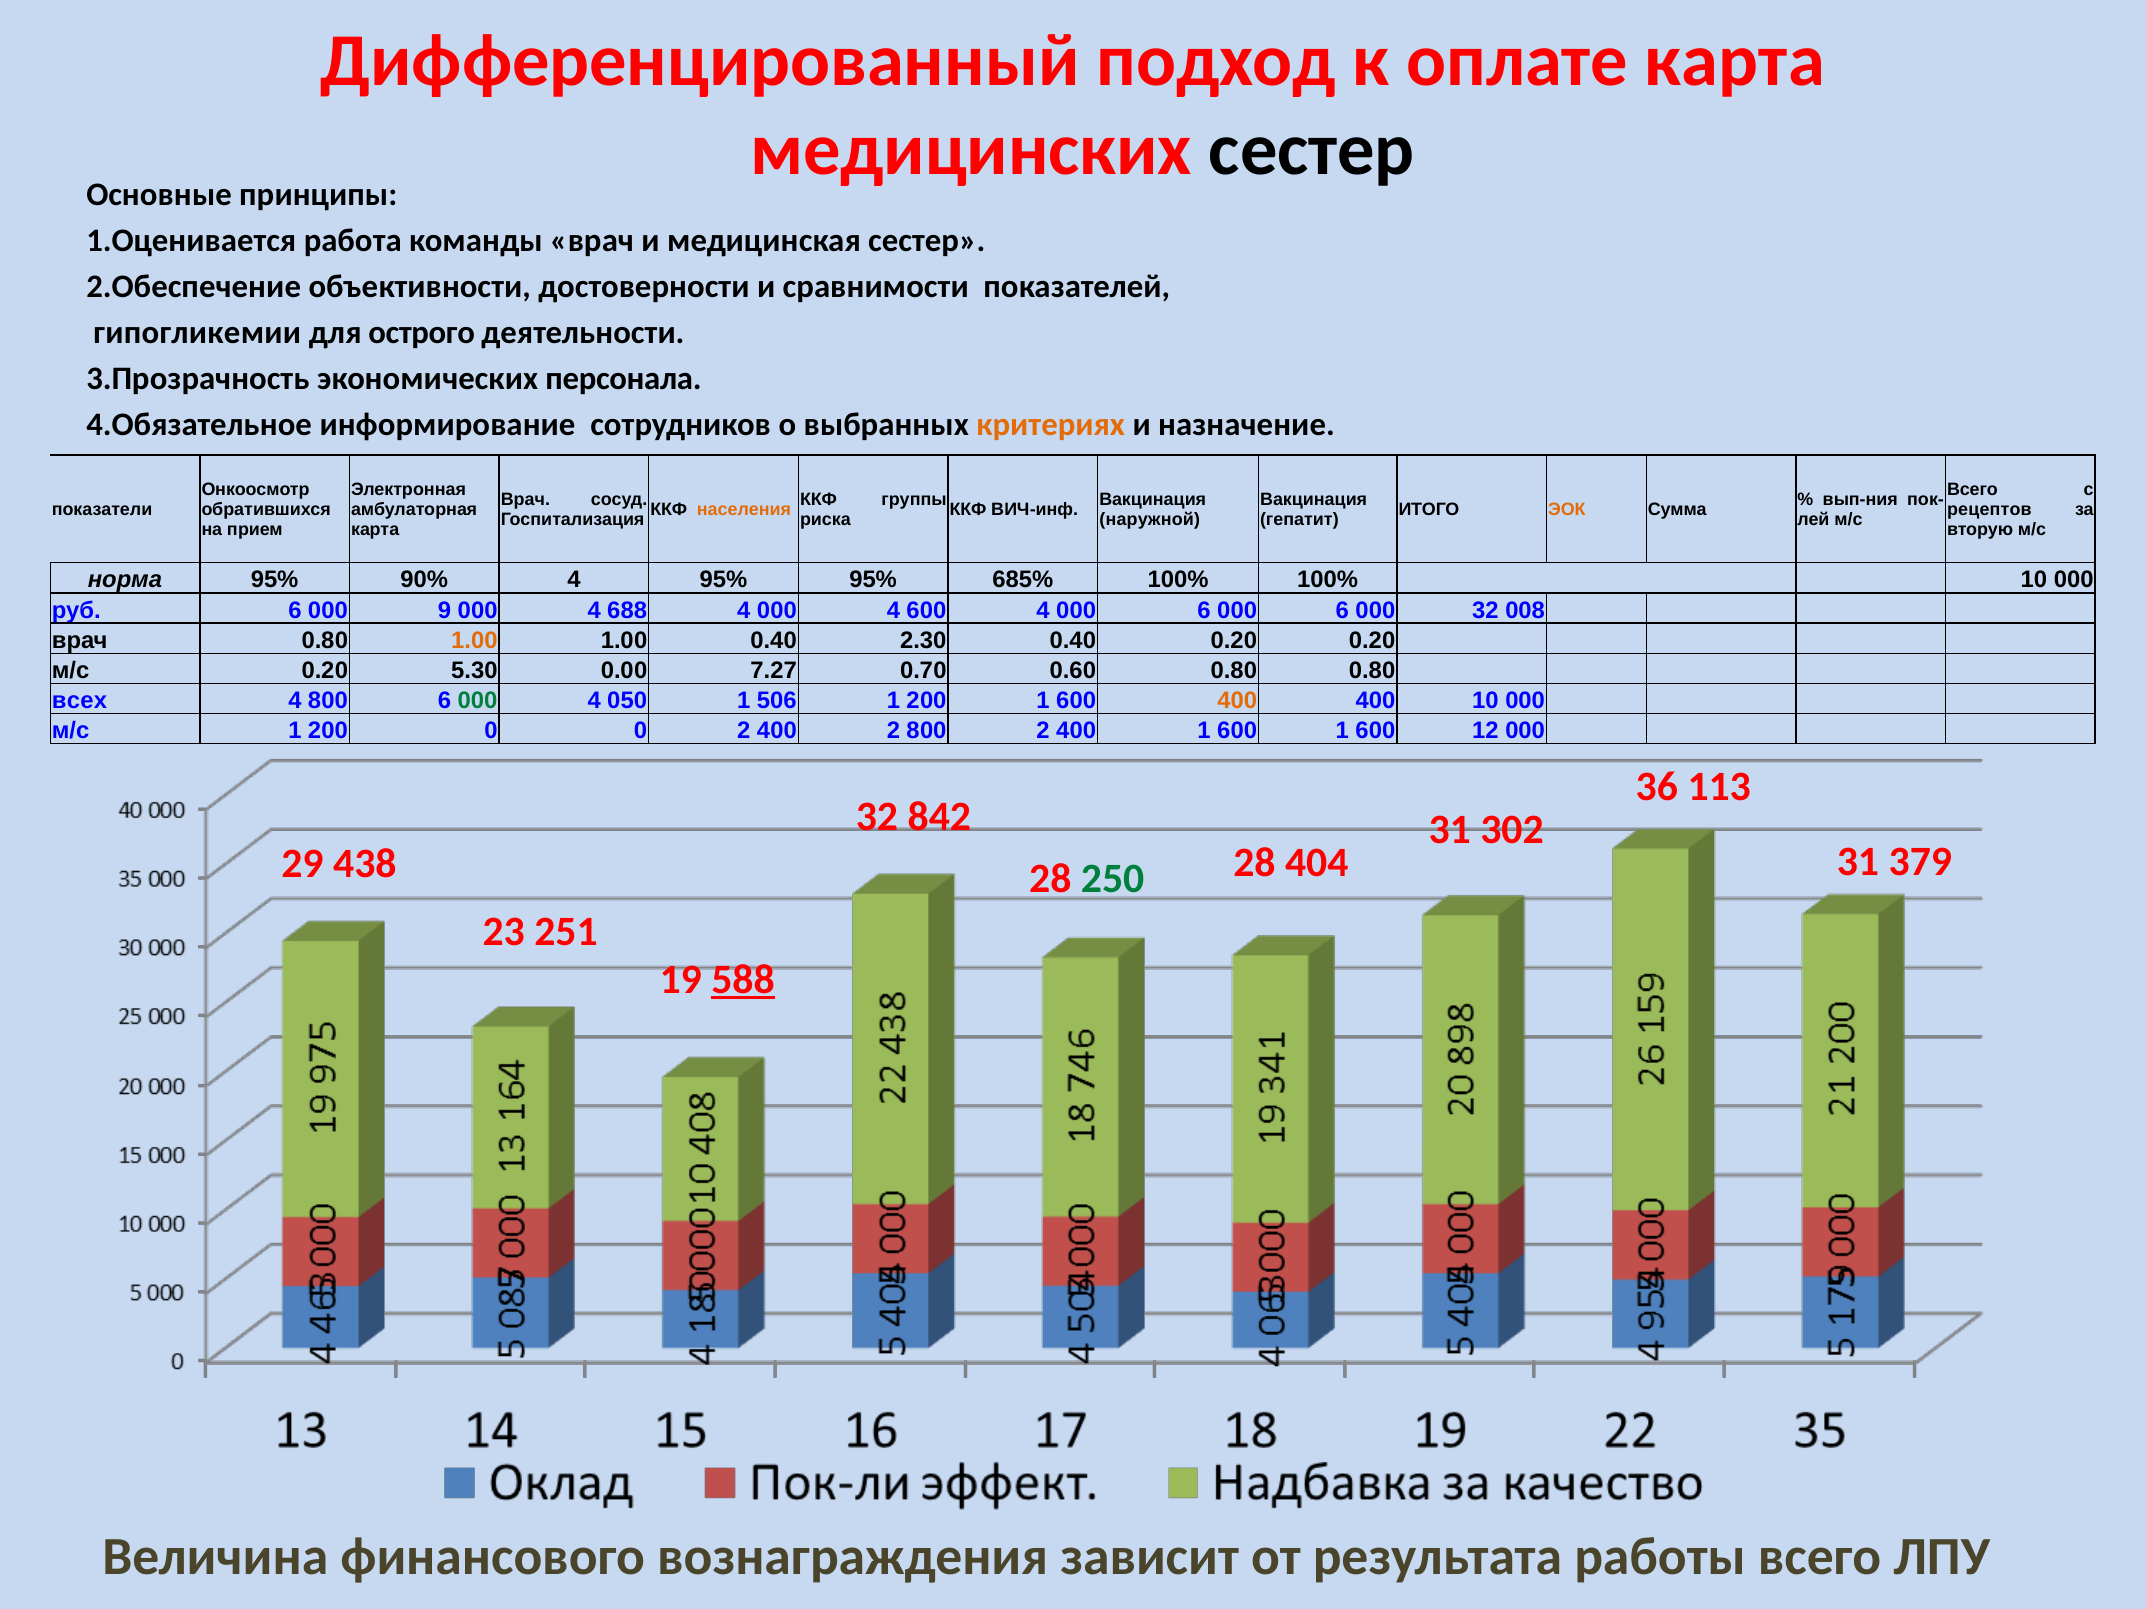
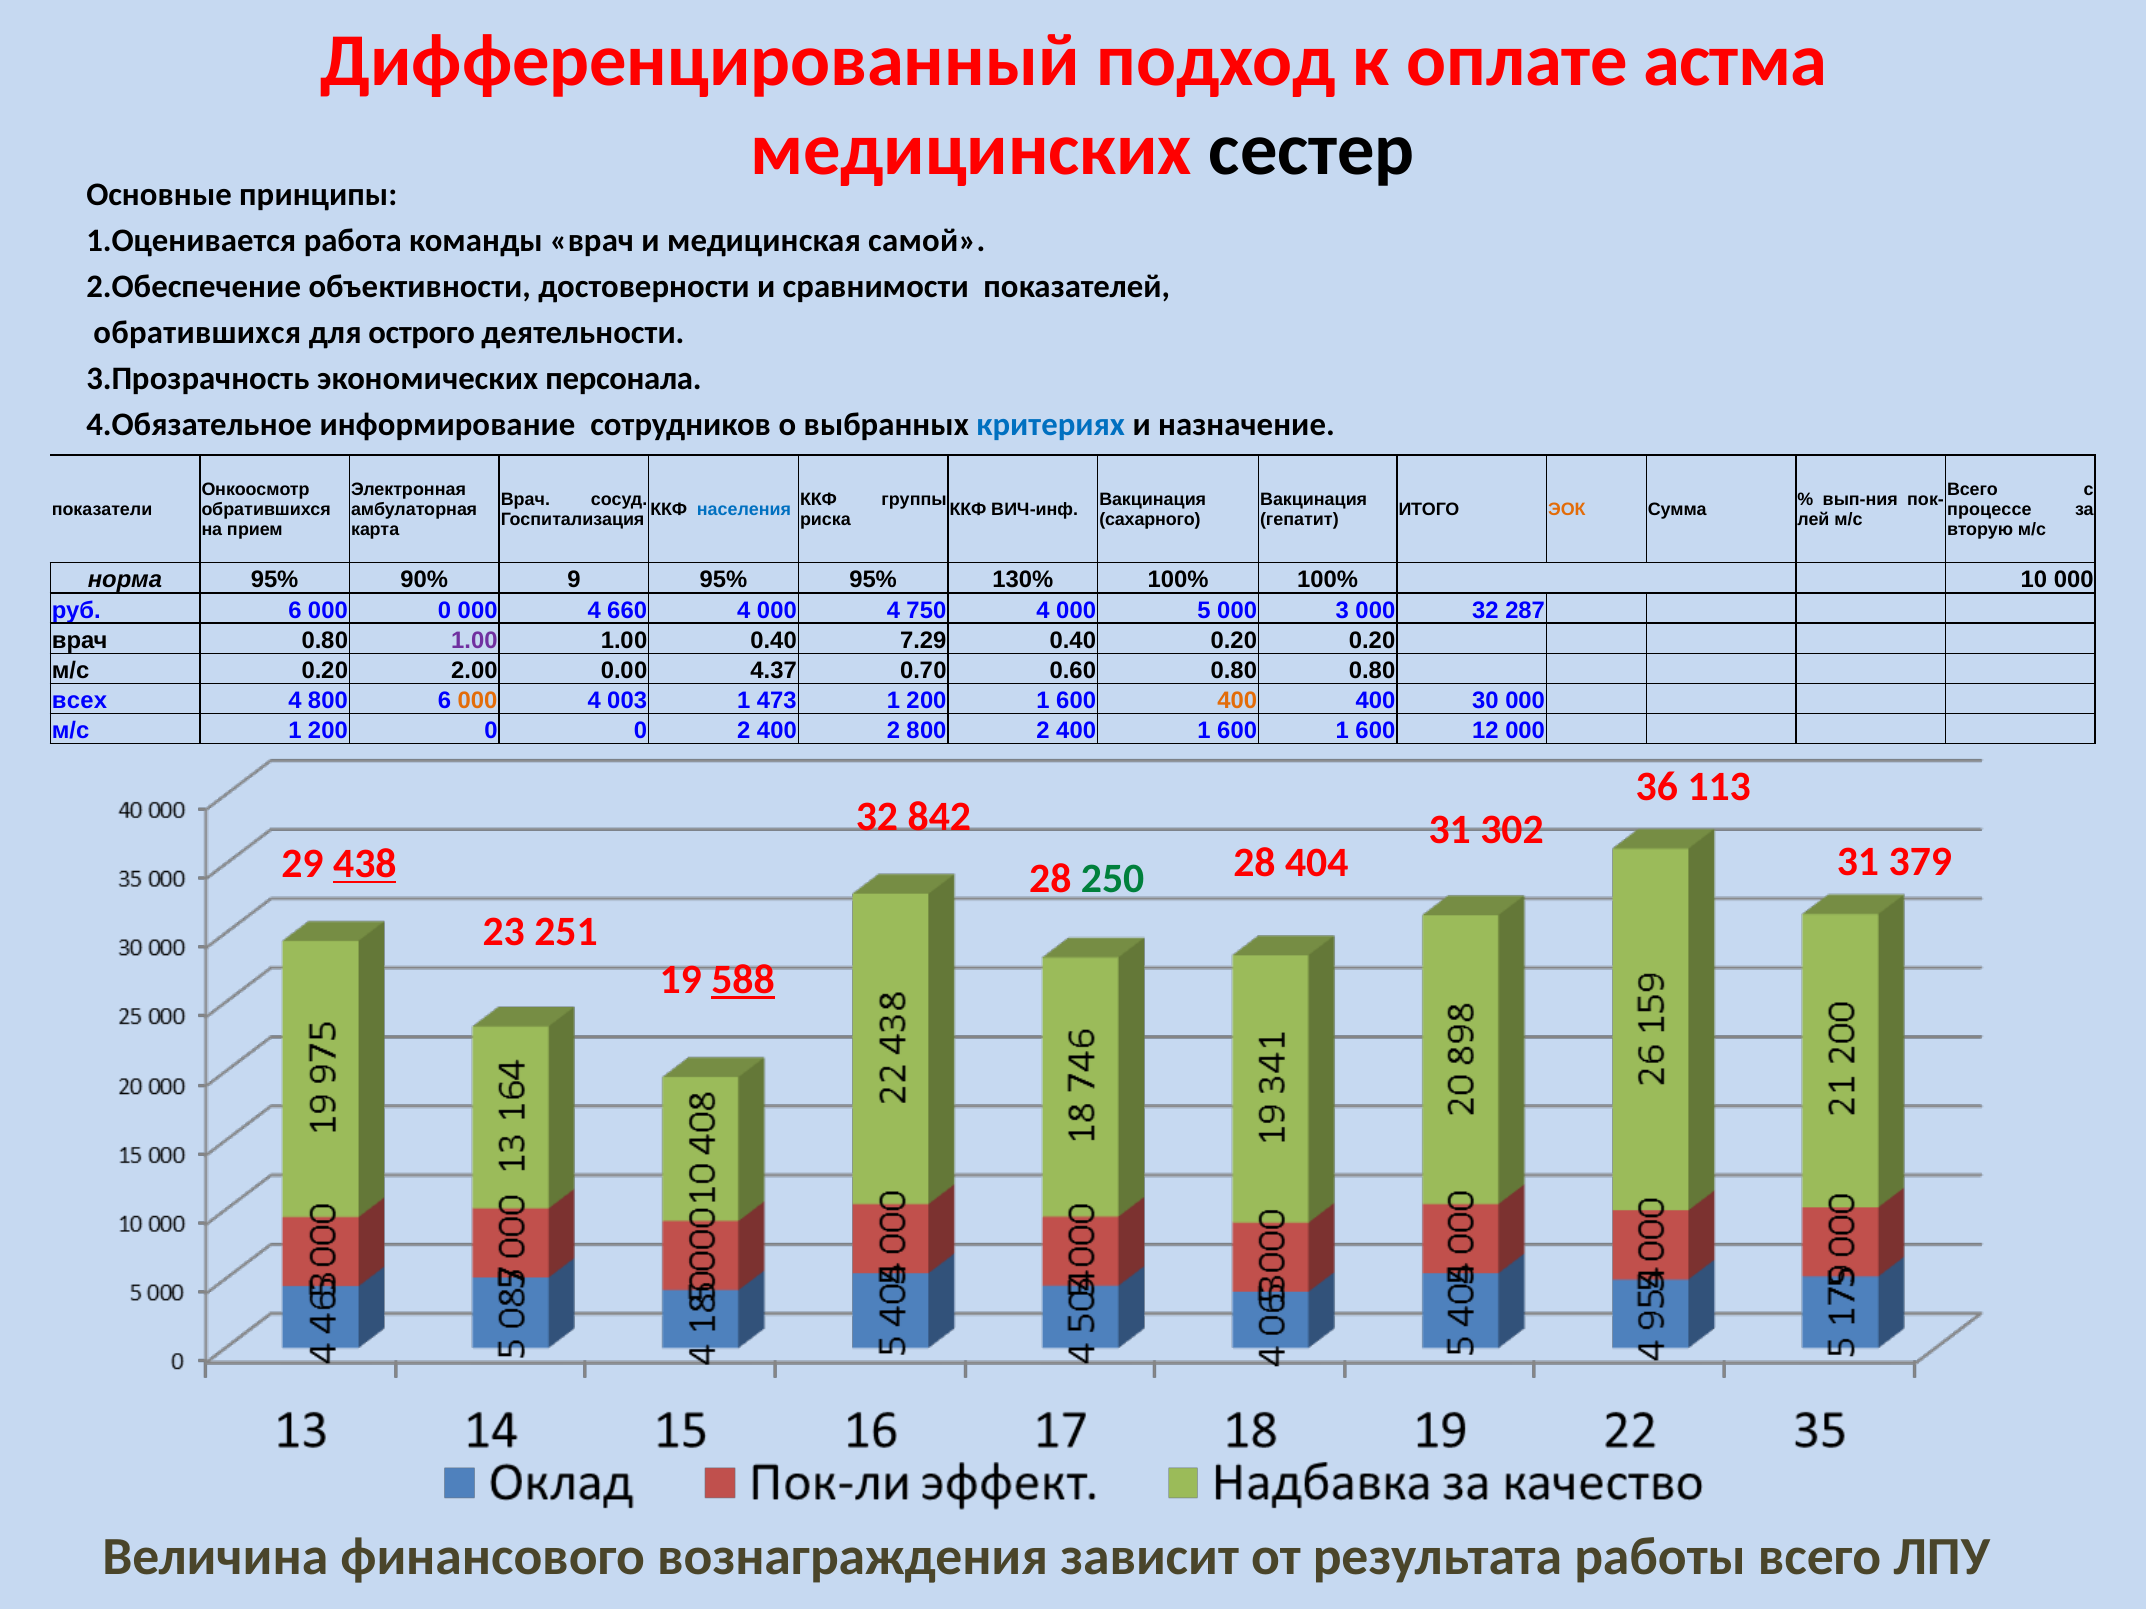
оплате карта: карта -> астма
медицинская сестер: сестер -> самой
гипогликемии at (197, 333): гипогликемии -> обратившихся
критериях colour: orange -> blue
населения colour: orange -> blue
рецептов: рецептов -> процессе
наружной: наружной -> сахарного
90% 4: 4 -> 9
685%: 685% -> 130%
000 9: 9 -> 0
688: 688 -> 660
4 600: 600 -> 750
4 000 6: 6 -> 5
6 at (1342, 610): 6 -> 3
008: 008 -> 287
1.00 at (474, 641) colour: orange -> purple
2.30: 2.30 -> 7.29
5.30: 5.30 -> 2.00
7.27: 7.27 -> 4.37
000 at (478, 701) colour: green -> orange
050: 050 -> 003
506: 506 -> 473
400 10: 10 -> 30
438 underline: none -> present
